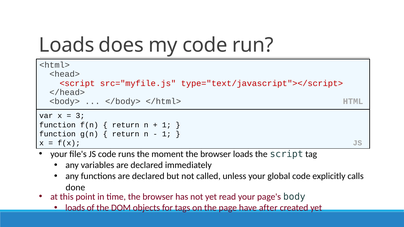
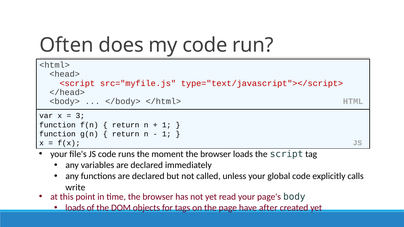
Loads at (67, 45): Loads -> Often
done: done -> write
